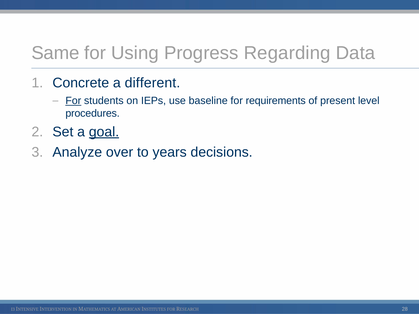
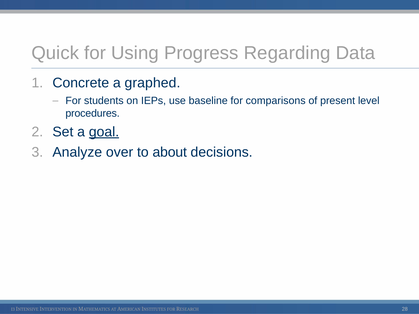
Same: Same -> Quick
different: different -> graphed
For at (73, 101) underline: present -> none
requirements: requirements -> comparisons
years: years -> about
